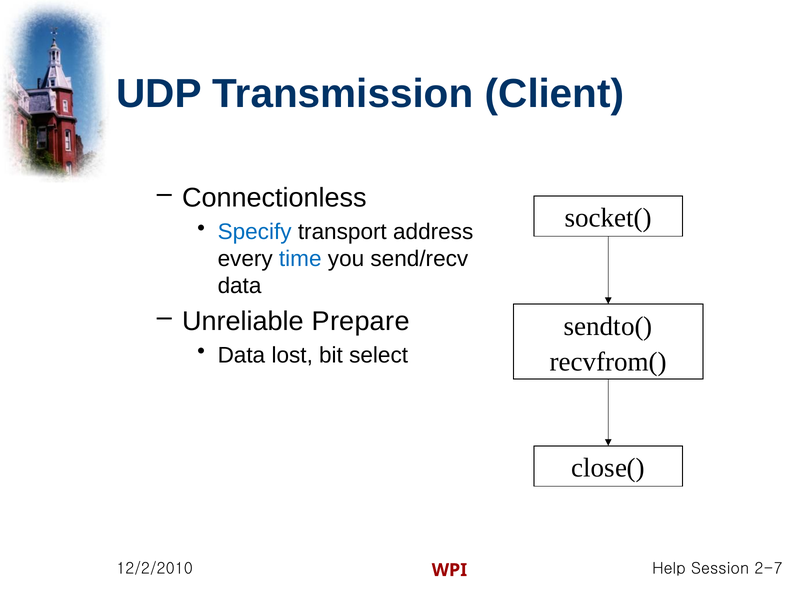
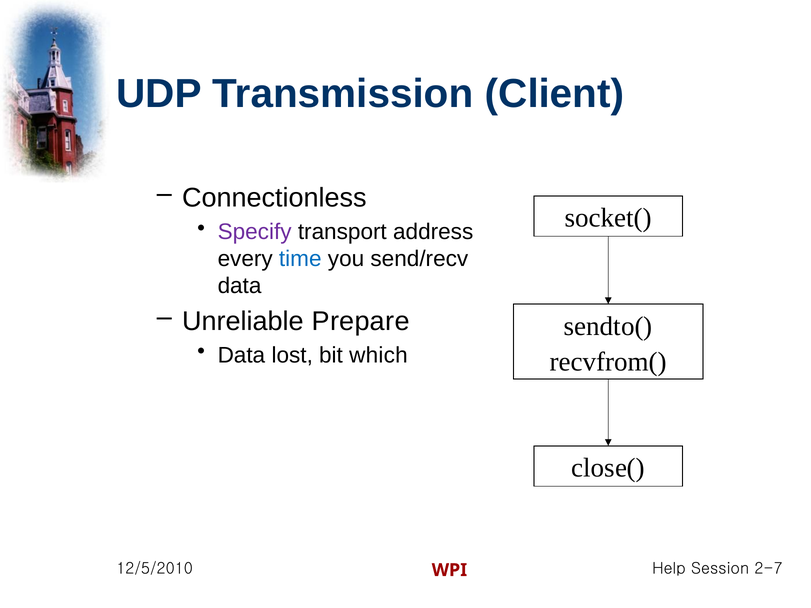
Specify colour: blue -> purple
select: select -> which
12/2/2010: 12/2/2010 -> 12/5/2010
